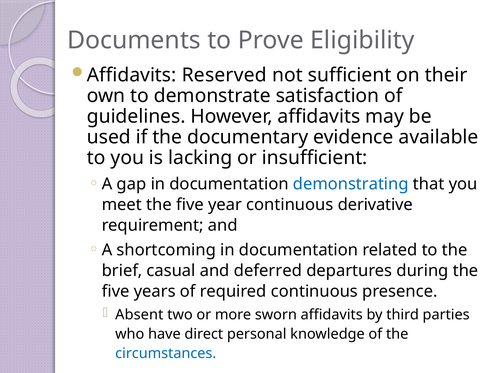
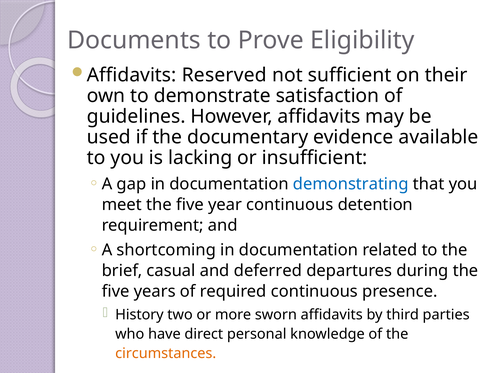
derivative: derivative -> detention
Absent: Absent -> History
circumstances colour: blue -> orange
